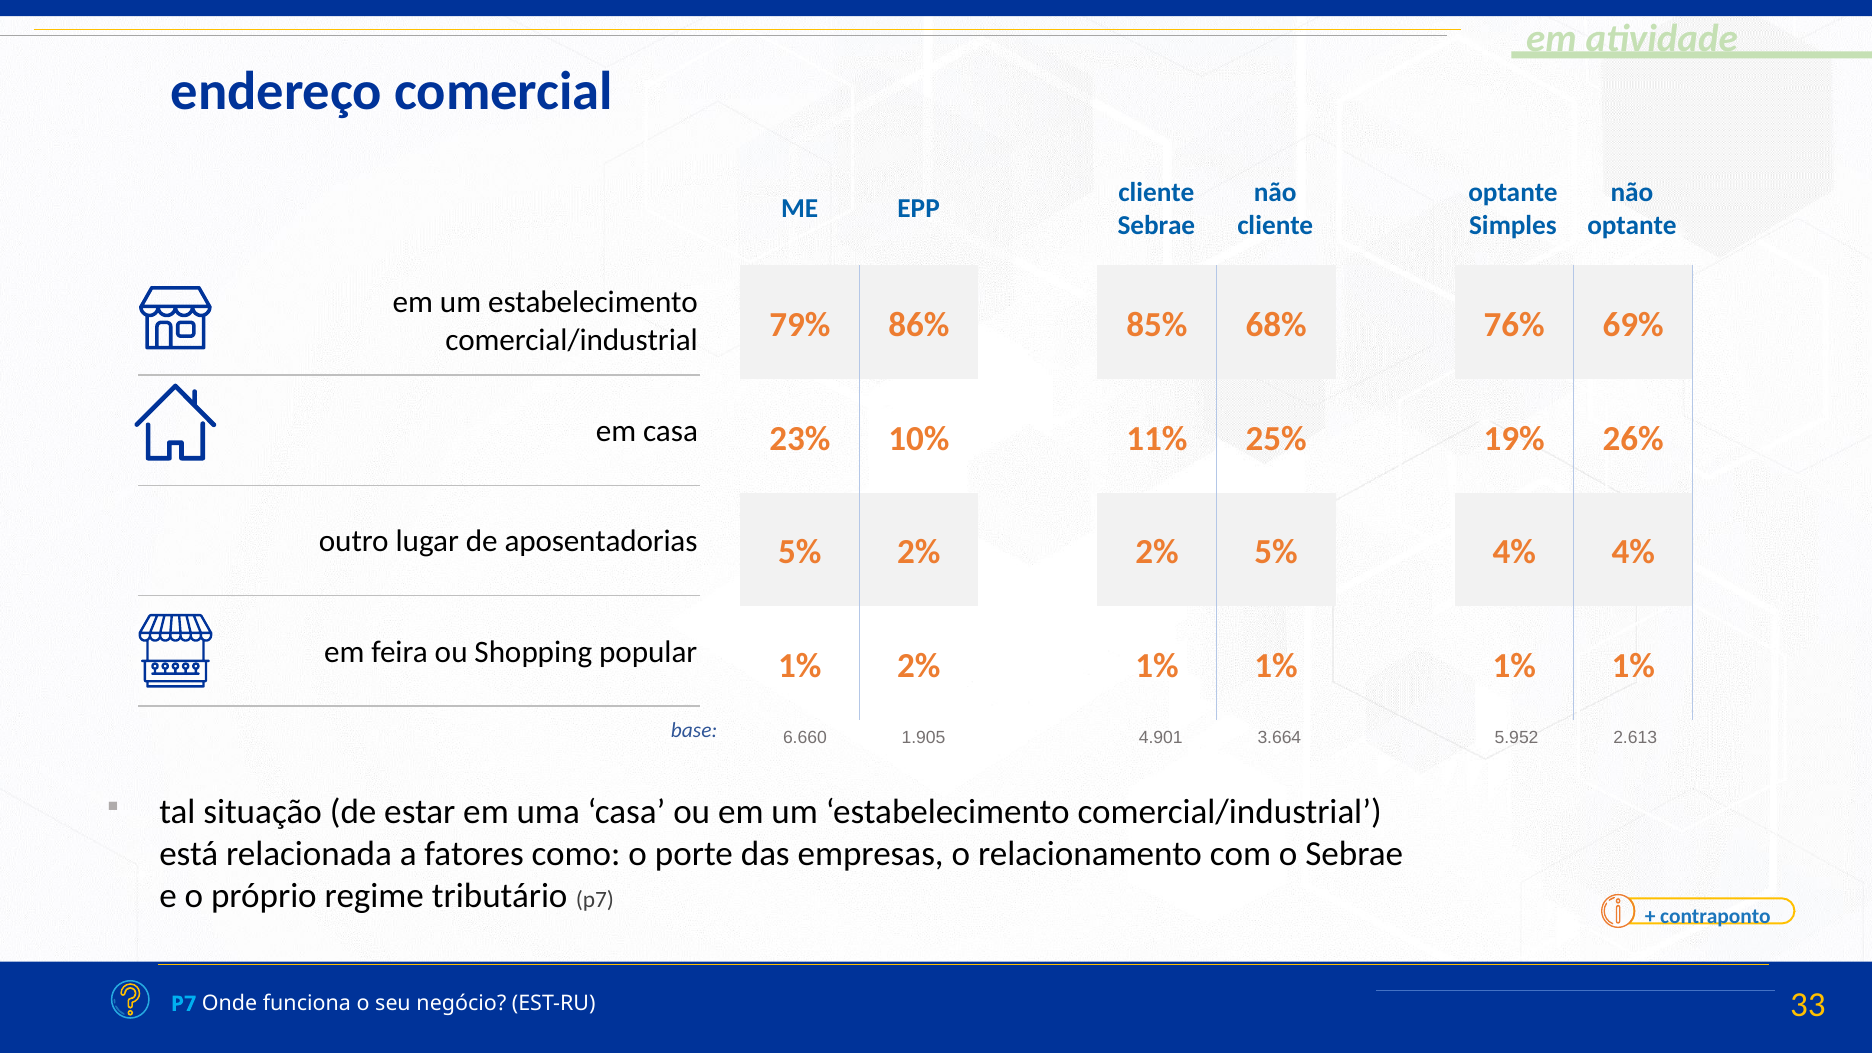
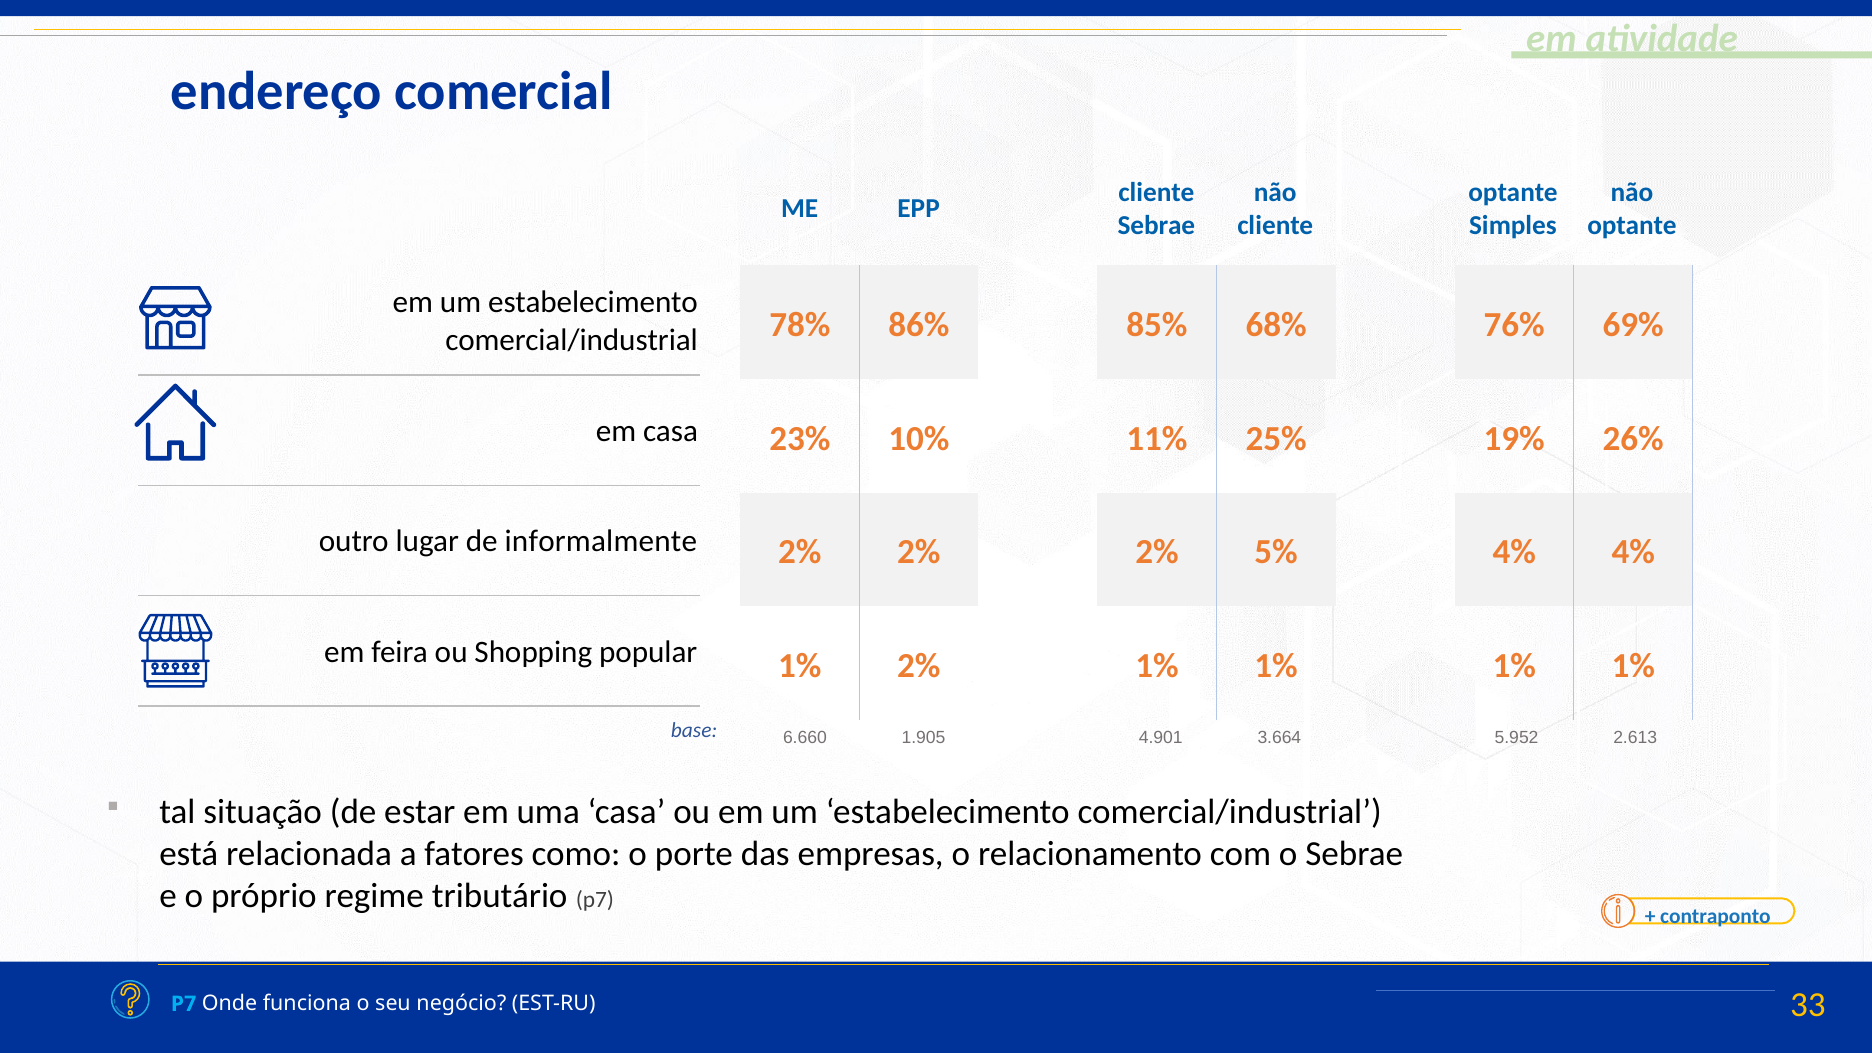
79%: 79% -> 78%
aposentadorias: aposentadorias -> informalmente
5% at (800, 552): 5% -> 2%
